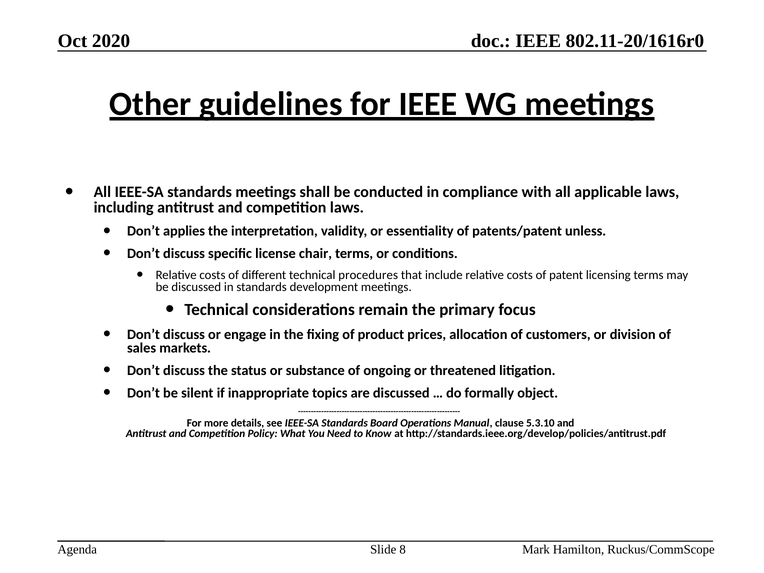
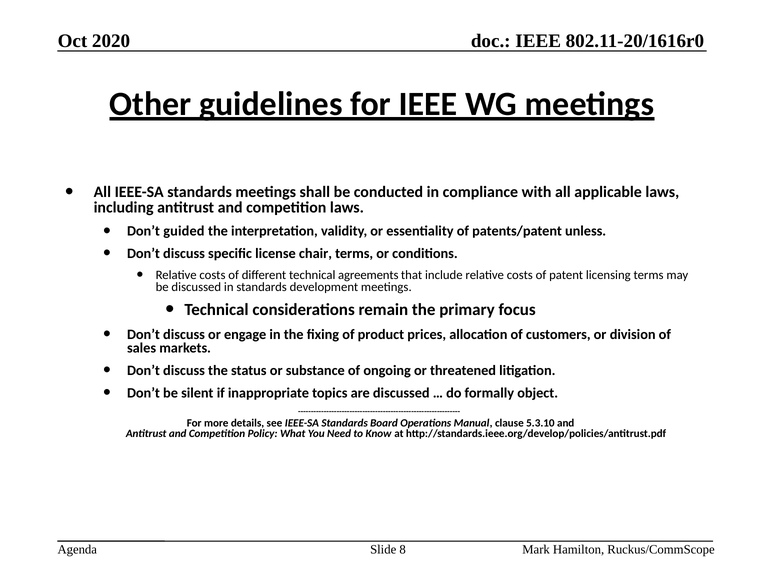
applies: applies -> guided
procedures: procedures -> agreements
